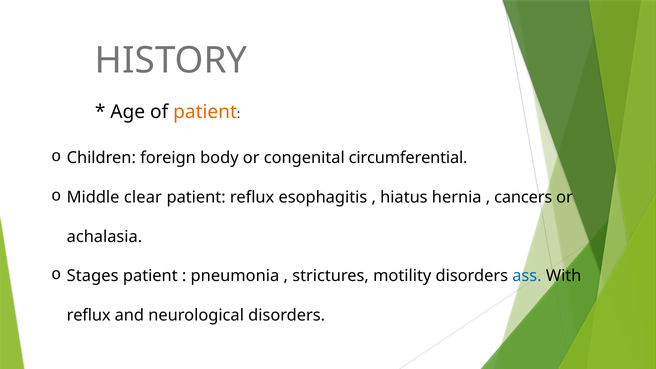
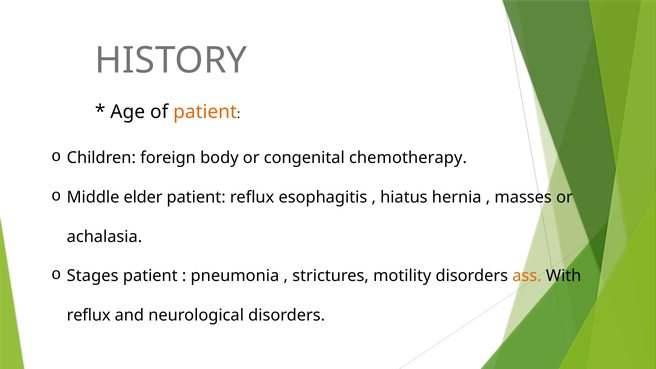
circumferential: circumferential -> chemotherapy
clear: clear -> elder
cancers: cancers -> masses
ass colour: blue -> orange
